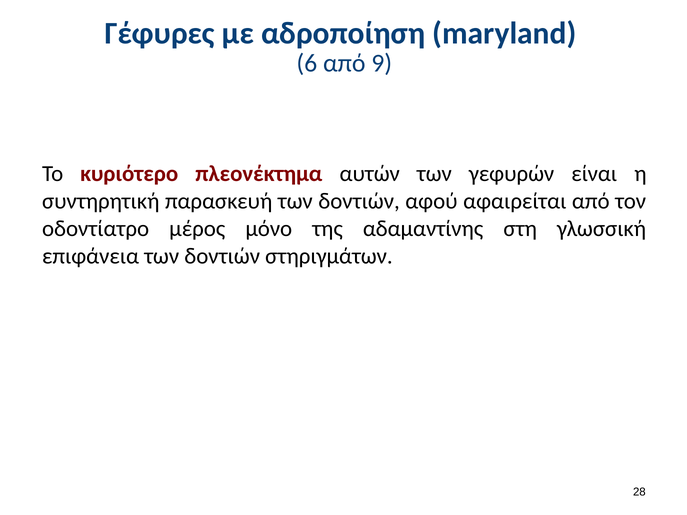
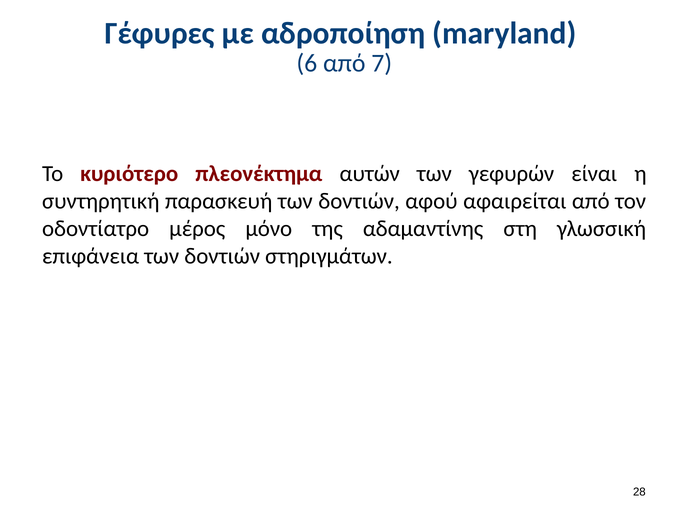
9: 9 -> 7
